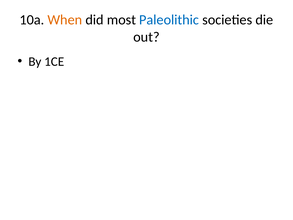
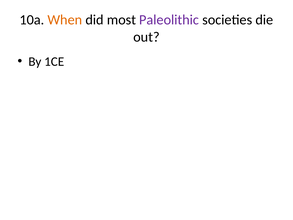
Paleolithic colour: blue -> purple
